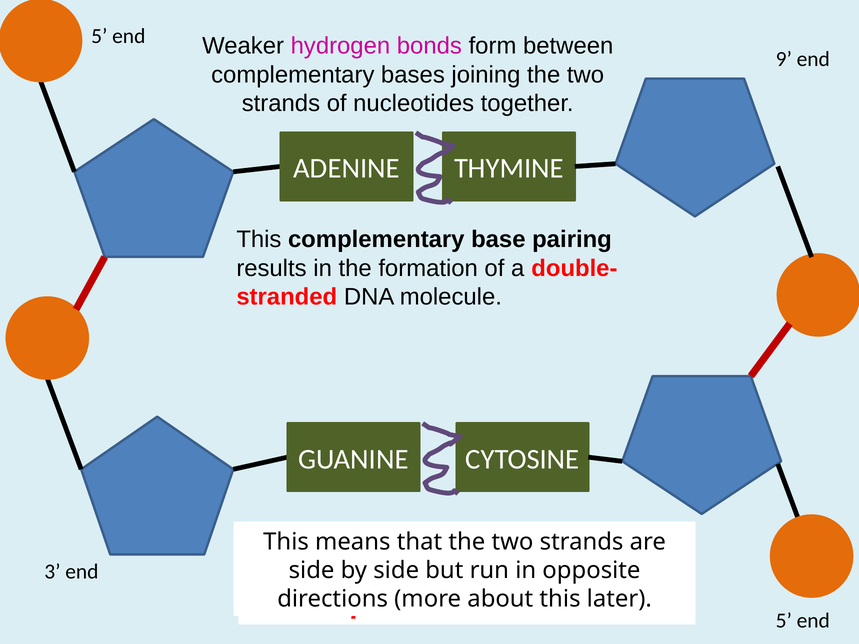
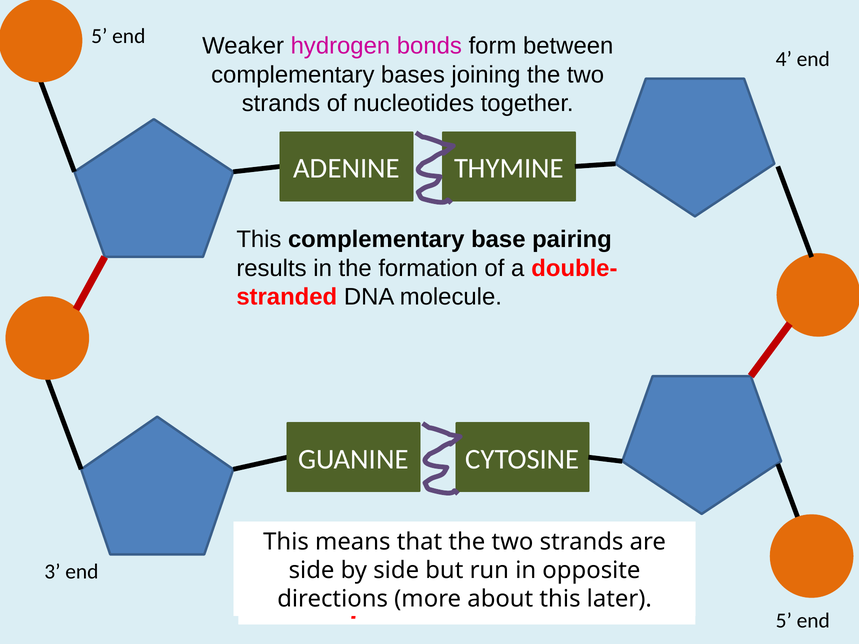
9: 9 -> 4
